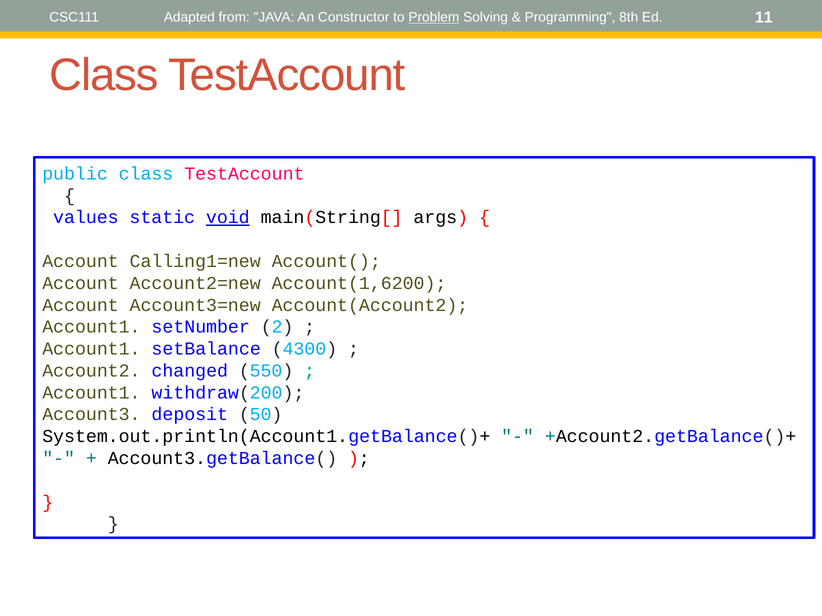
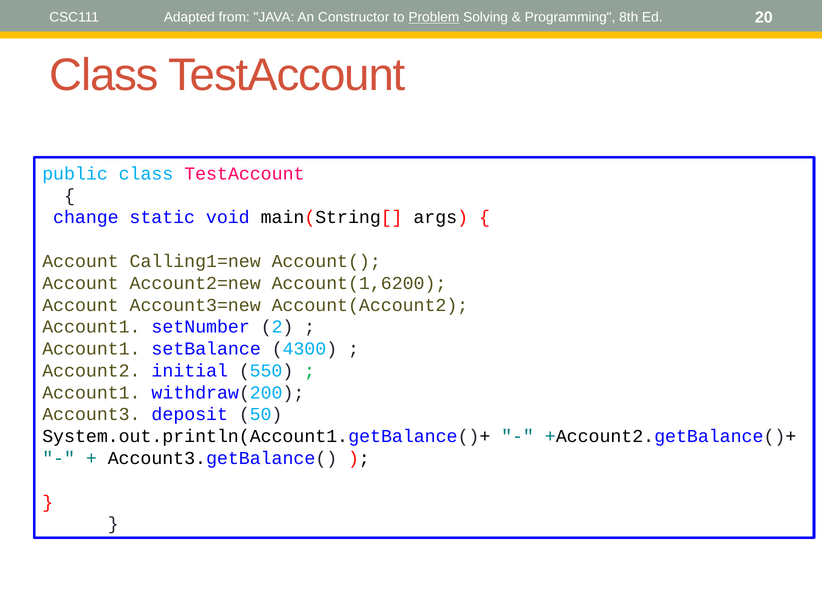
11: 11 -> 20
values: values -> change
void underline: present -> none
changed: changed -> initial
